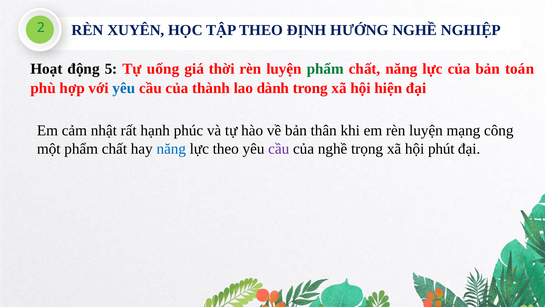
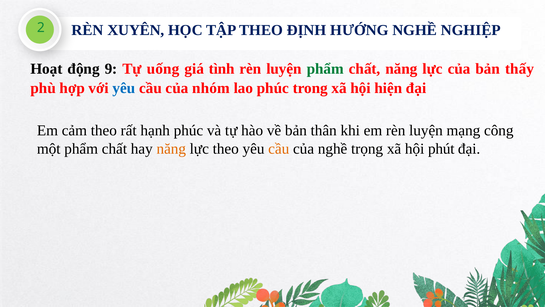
5: 5 -> 9
thời: thời -> tình
toán: toán -> thấy
thành: thành -> nhóm
lao dành: dành -> phúc
cảm nhật: nhật -> theo
năng at (171, 149) colour: blue -> orange
cầu at (279, 149) colour: purple -> orange
